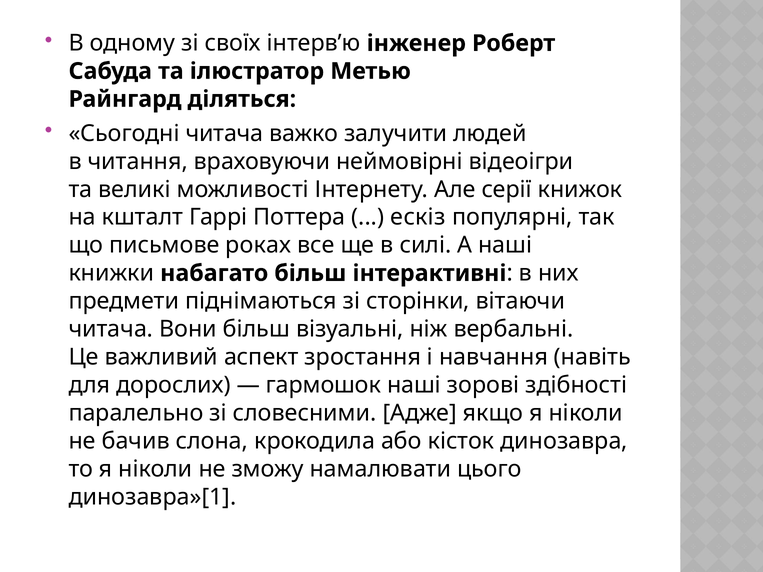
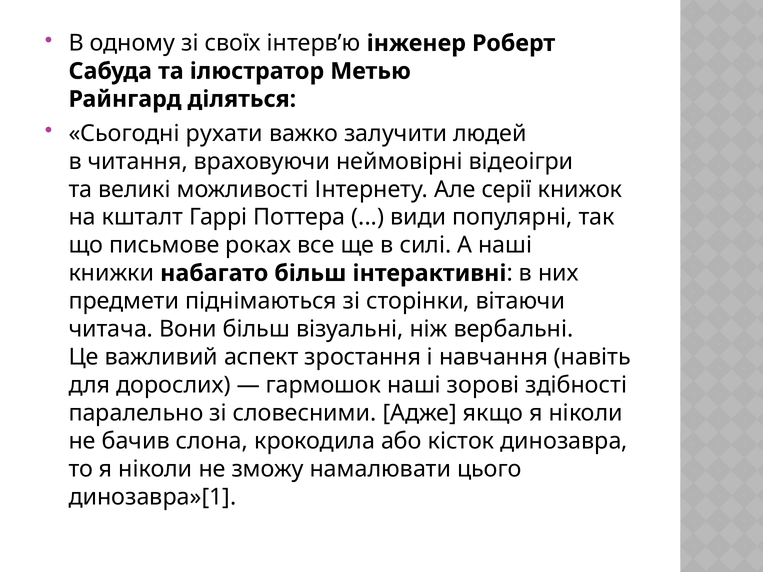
Сьогодні читача: читача -> рухати
ескіз: ескіз -> види
